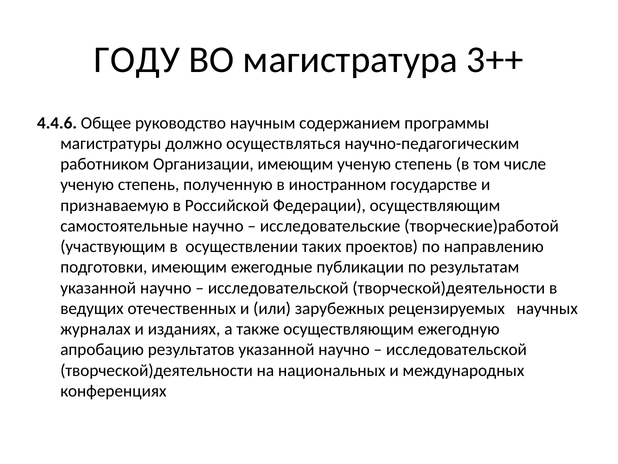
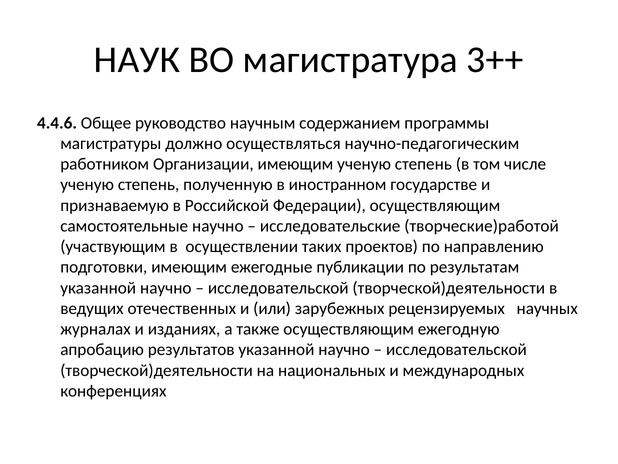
ГОДУ: ГОДУ -> НАУК
